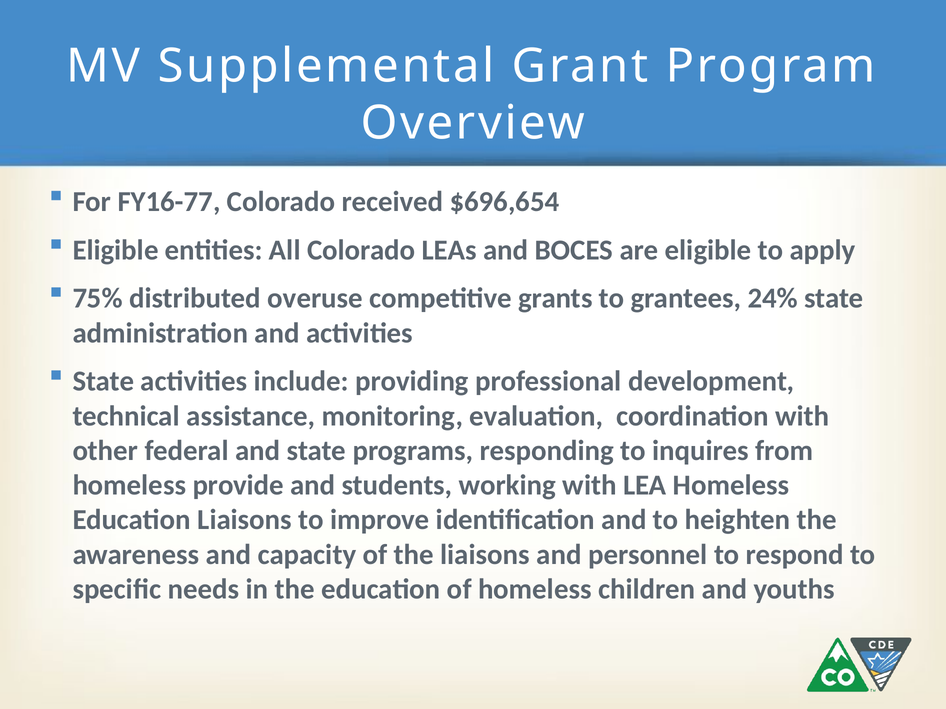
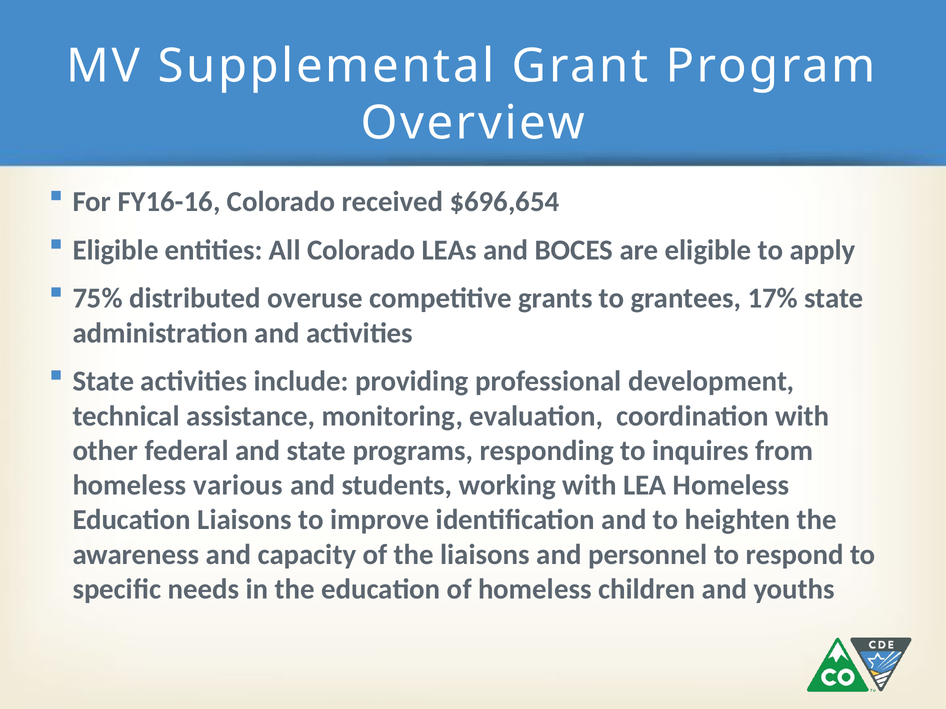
FY16-77: FY16-77 -> FY16-16
24%: 24% -> 17%
provide: provide -> various
